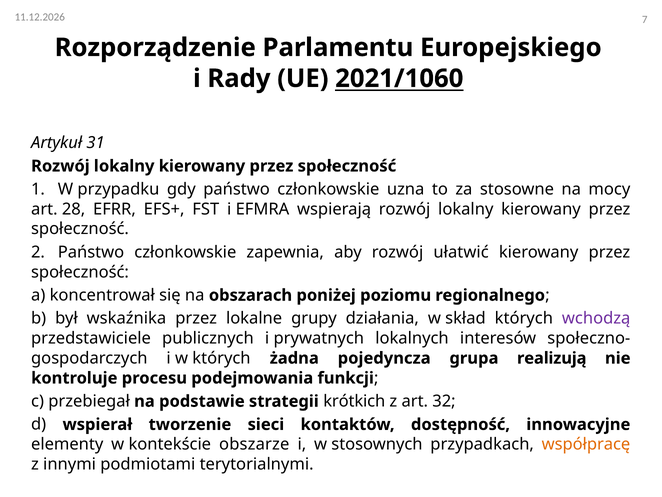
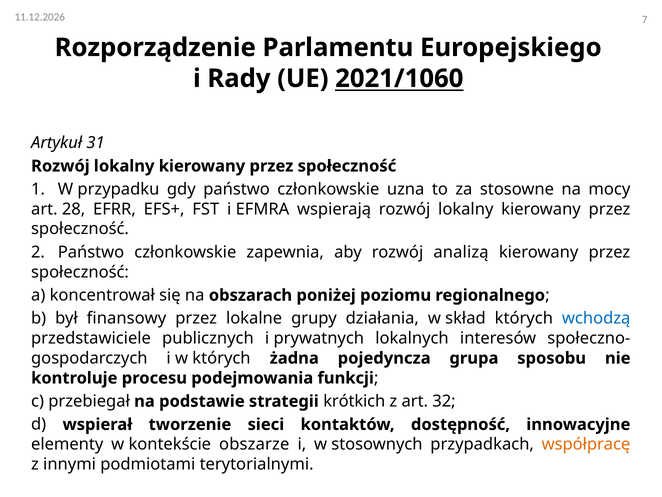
ułatwić: ułatwić -> analizą
wskaźnika: wskaźnika -> finansowy
wchodzą colour: purple -> blue
realizują: realizują -> sposobu
